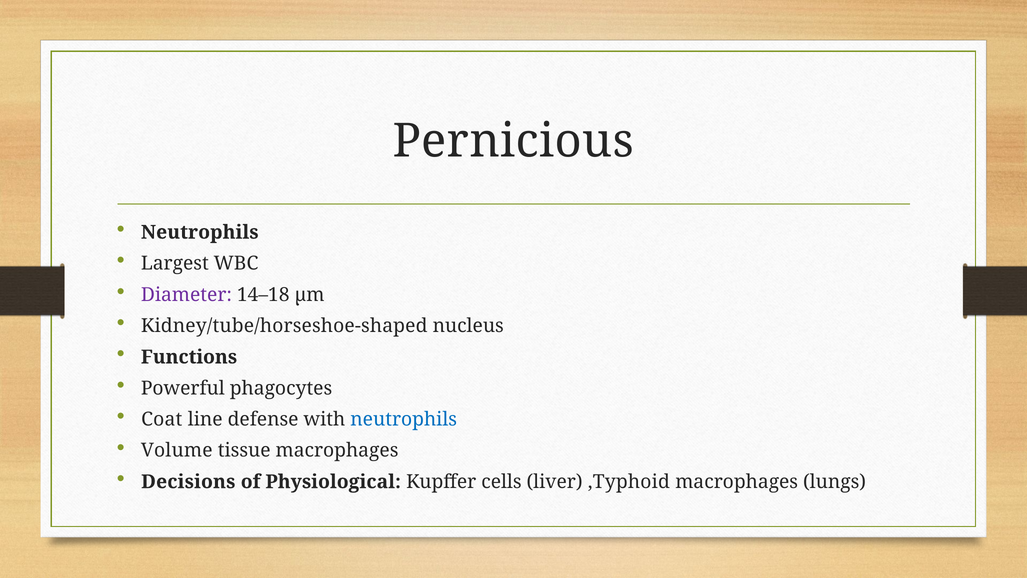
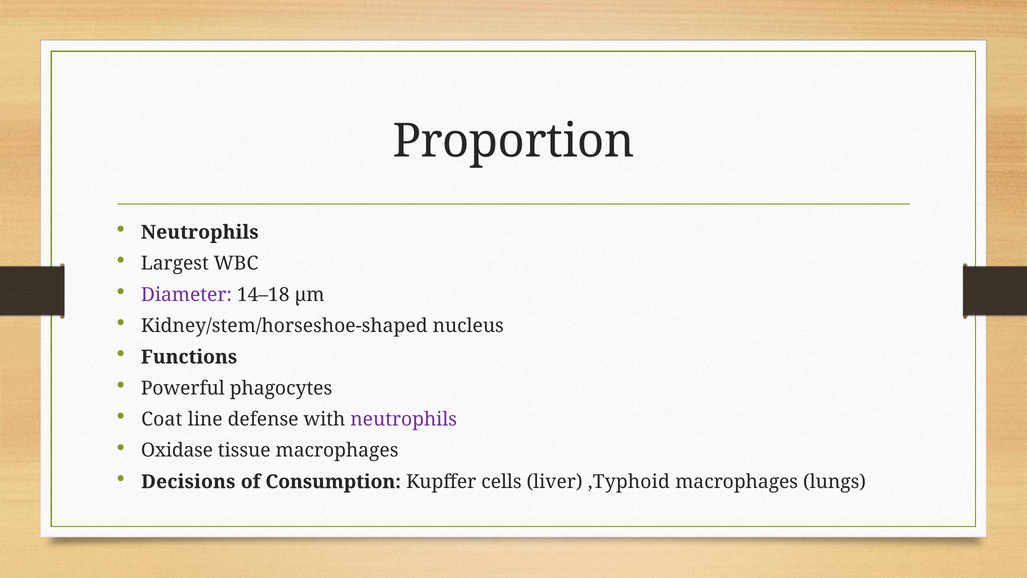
Pernicious: Pernicious -> Proportion
Kidney/tube/horseshoe-shaped: Kidney/tube/horseshoe-shaped -> Kidney/stem/horseshoe-shaped
neutrophils at (404, 419) colour: blue -> purple
Volume: Volume -> Oxidase
Physiological: Physiological -> Consumption
